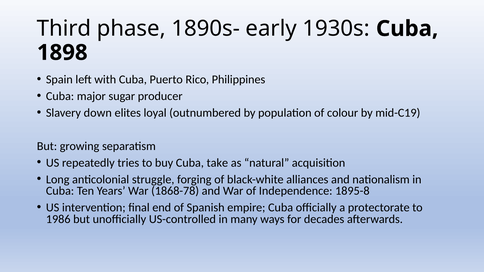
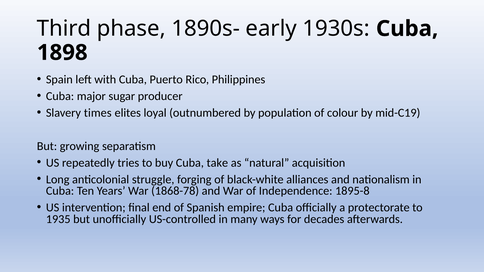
down: down -> times
1986: 1986 -> 1935
